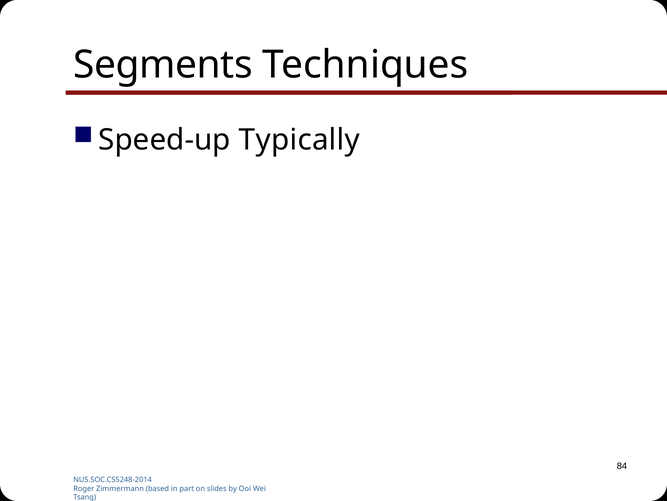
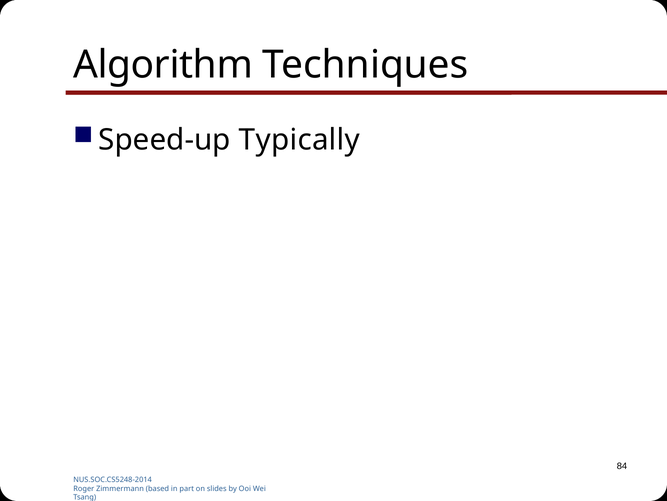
Segments: Segments -> Algorithm
